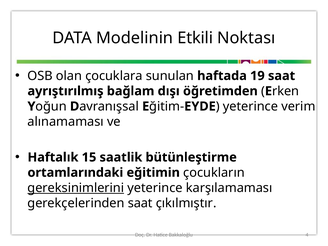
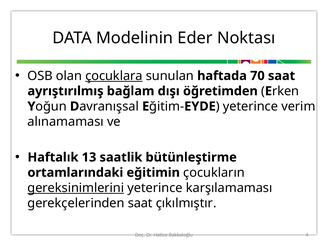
Etkili: Etkili -> Eder
çocuklara underline: none -> present
19: 19 -> 70
15: 15 -> 13
